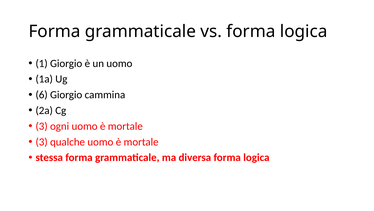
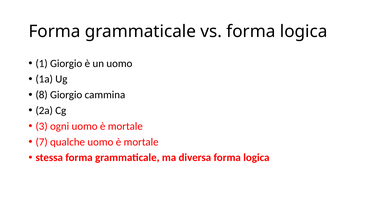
6: 6 -> 8
3 at (42, 142): 3 -> 7
